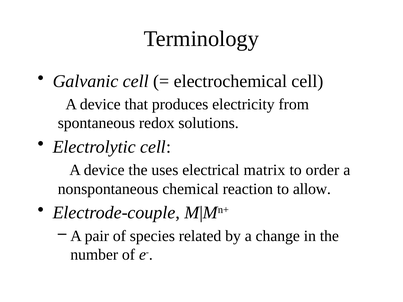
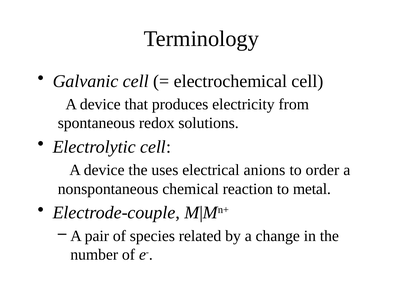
matrix: matrix -> anions
allow: allow -> metal
